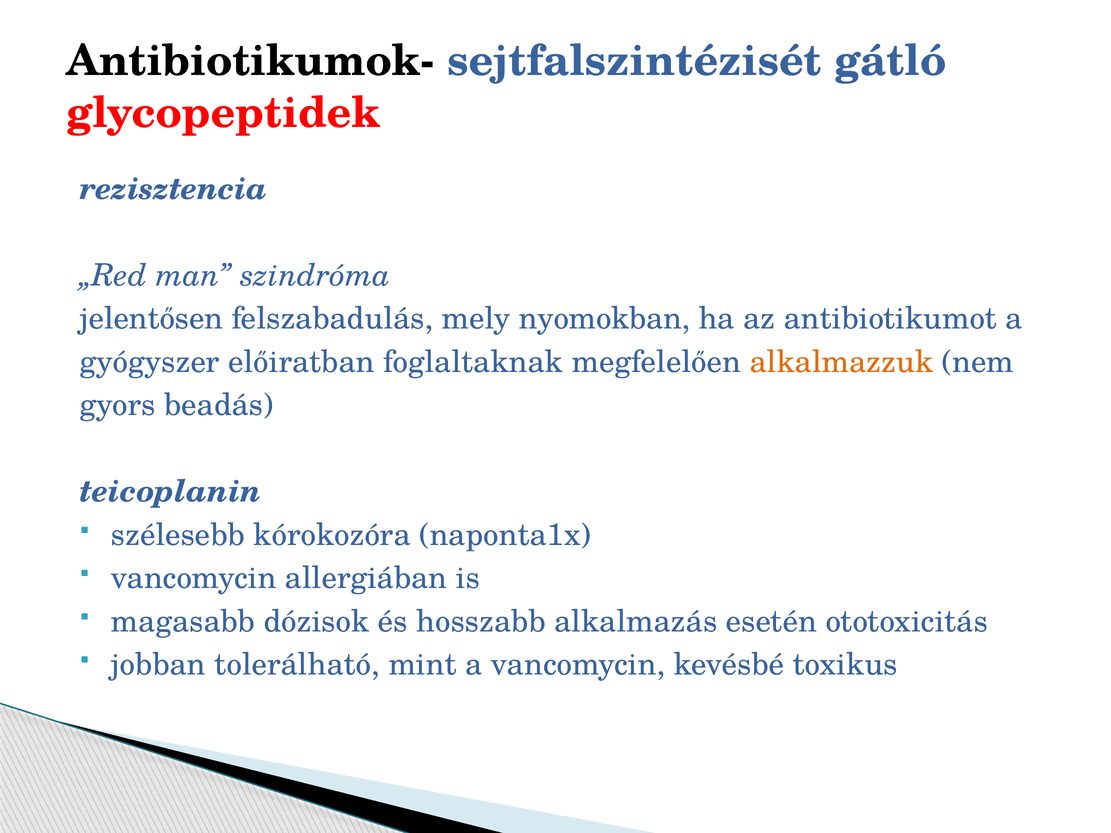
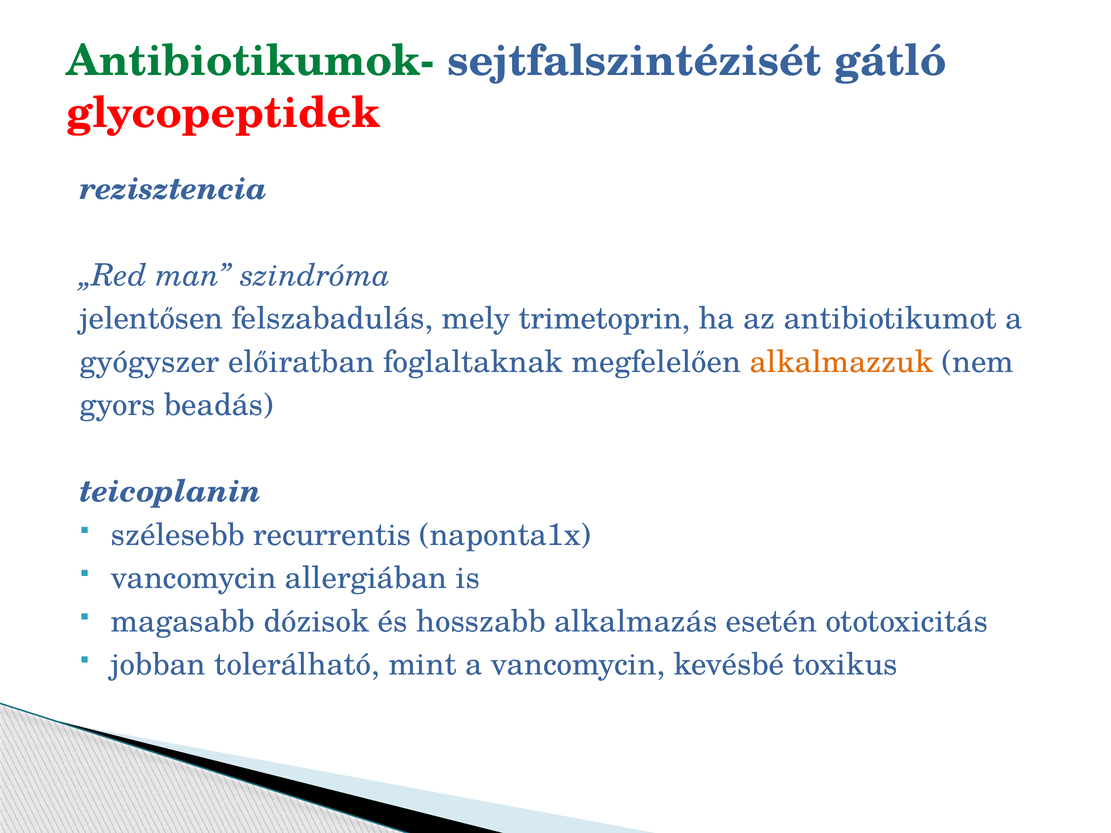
Antibiotikumok- colour: black -> green
nyomokban: nyomokban -> trimetoprin
kórokozóra: kórokozóra -> recurrentis
